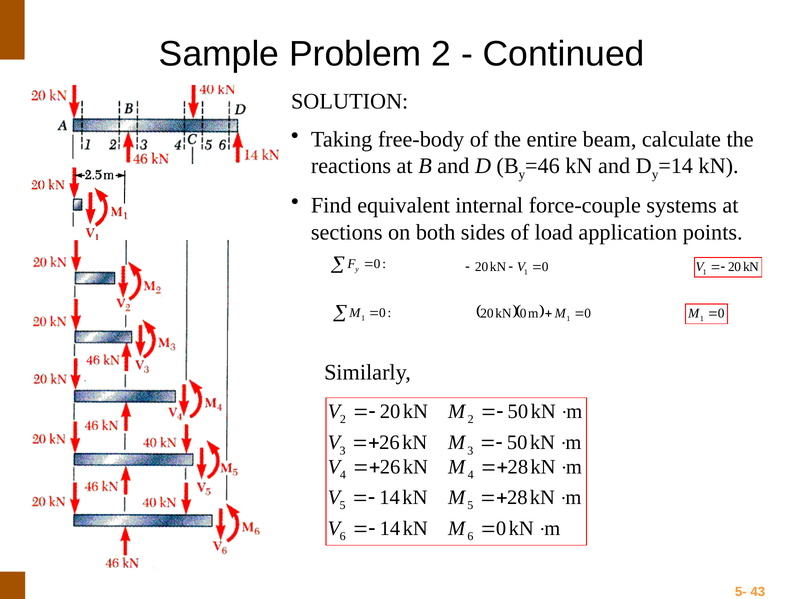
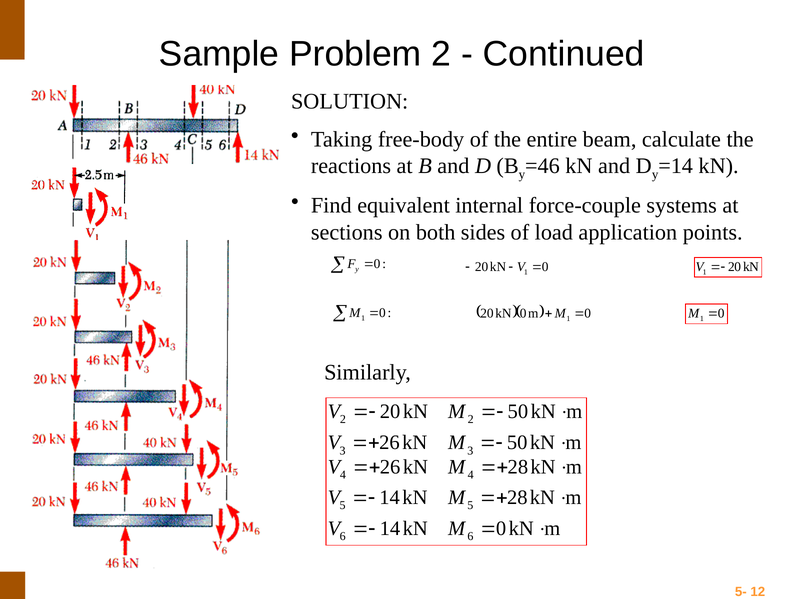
43: 43 -> 12
